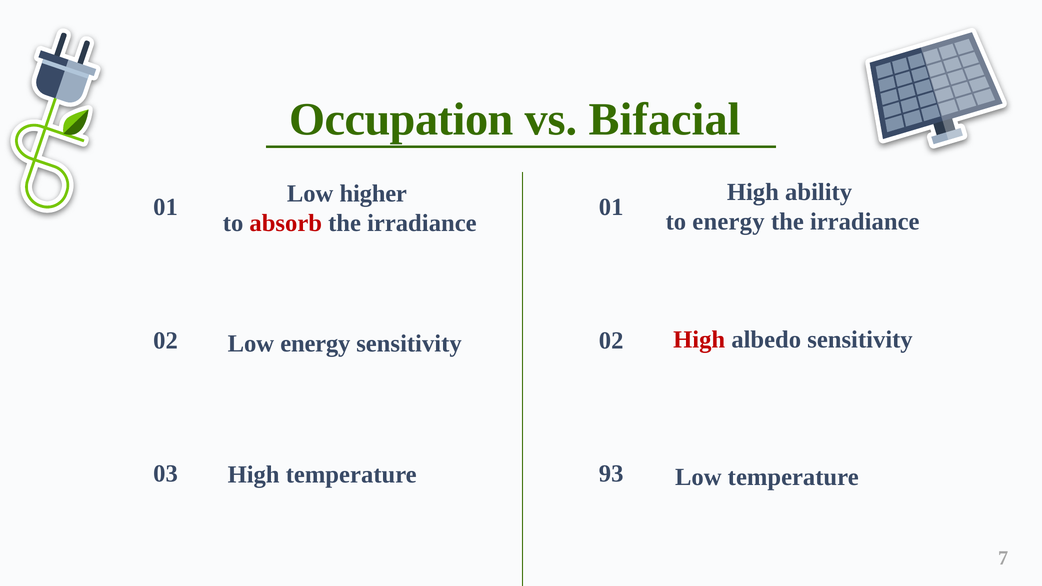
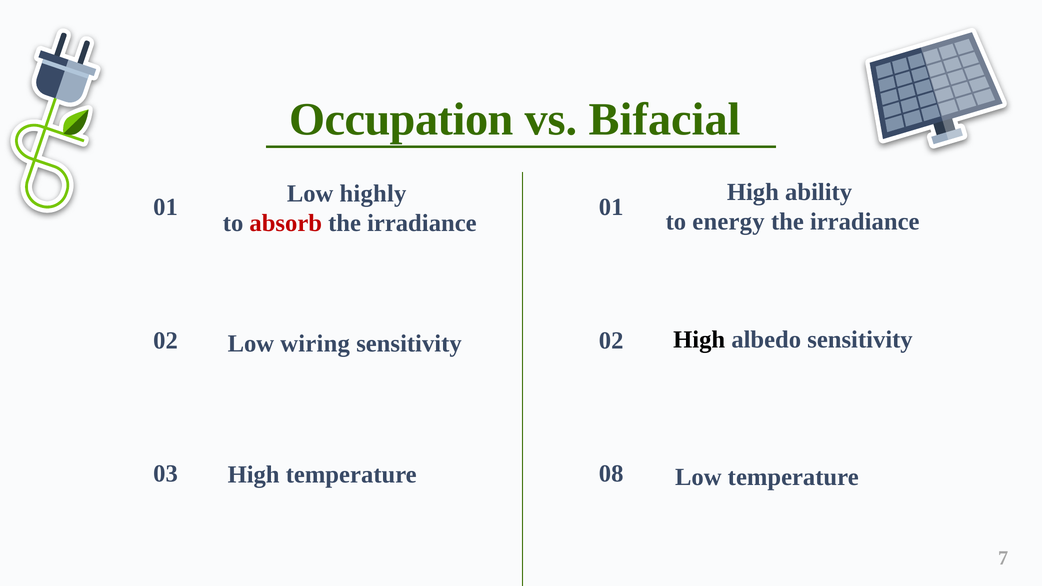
higher: higher -> highly
Low energy: energy -> wiring
High at (699, 340) colour: red -> black
93: 93 -> 08
